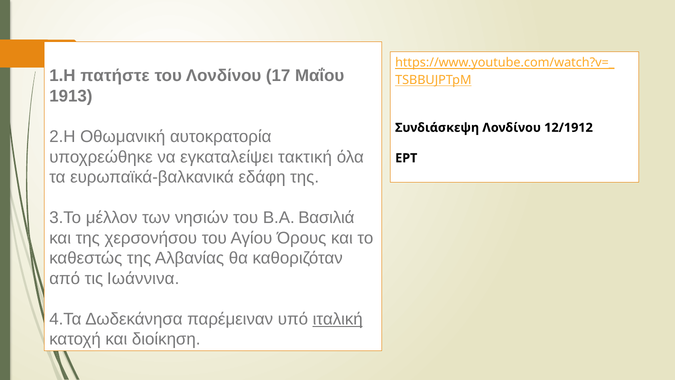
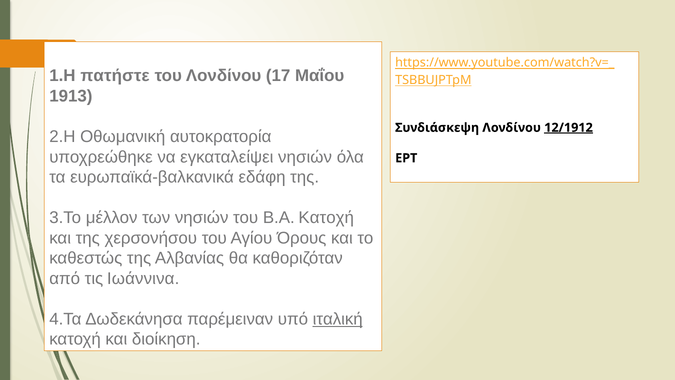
12/1912 underline: none -> present
εγκαταλείψει τακτική: τακτική -> νησιών
Β.Α Βασιλιά: Βασιλιά -> Κατοχή
